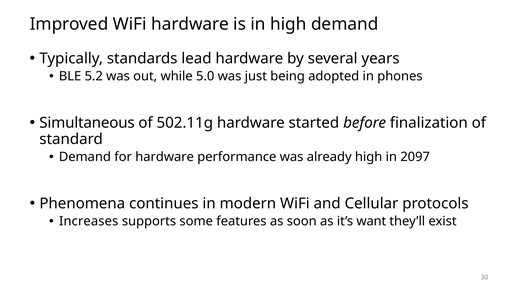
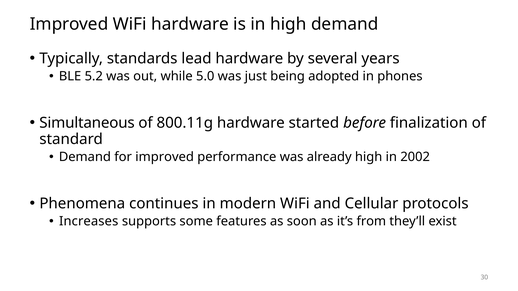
502.11g: 502.11g -> 800.11g
for hardware: hardware -> improved
2097: 2097 -> 2002
want: want -> from
